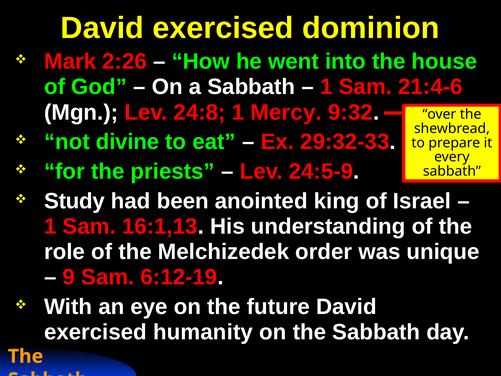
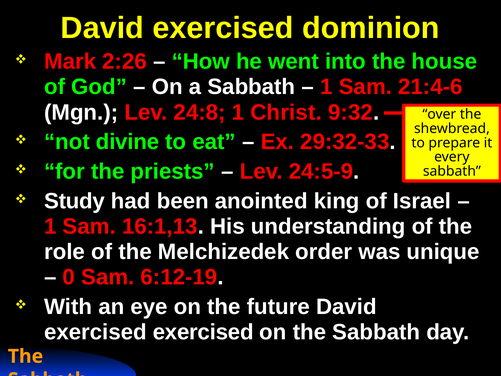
Mercy: Mercy -> Christ
9: 9 -> 0
exercised humanity: humanity -> exercised
